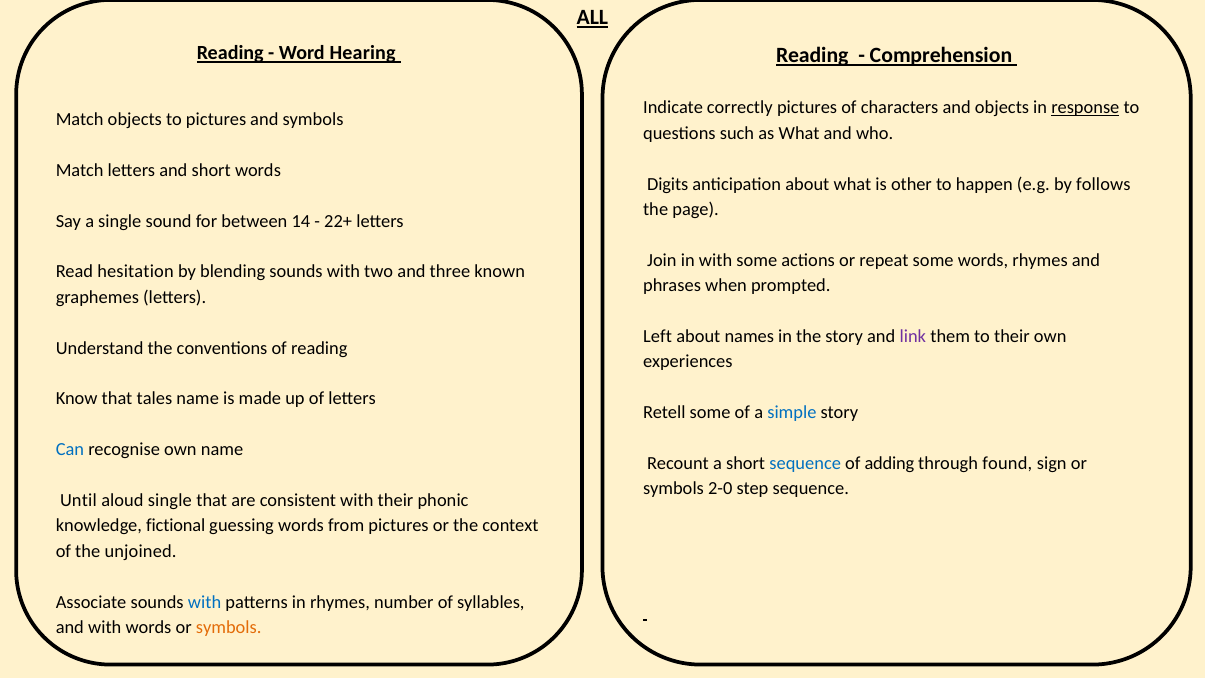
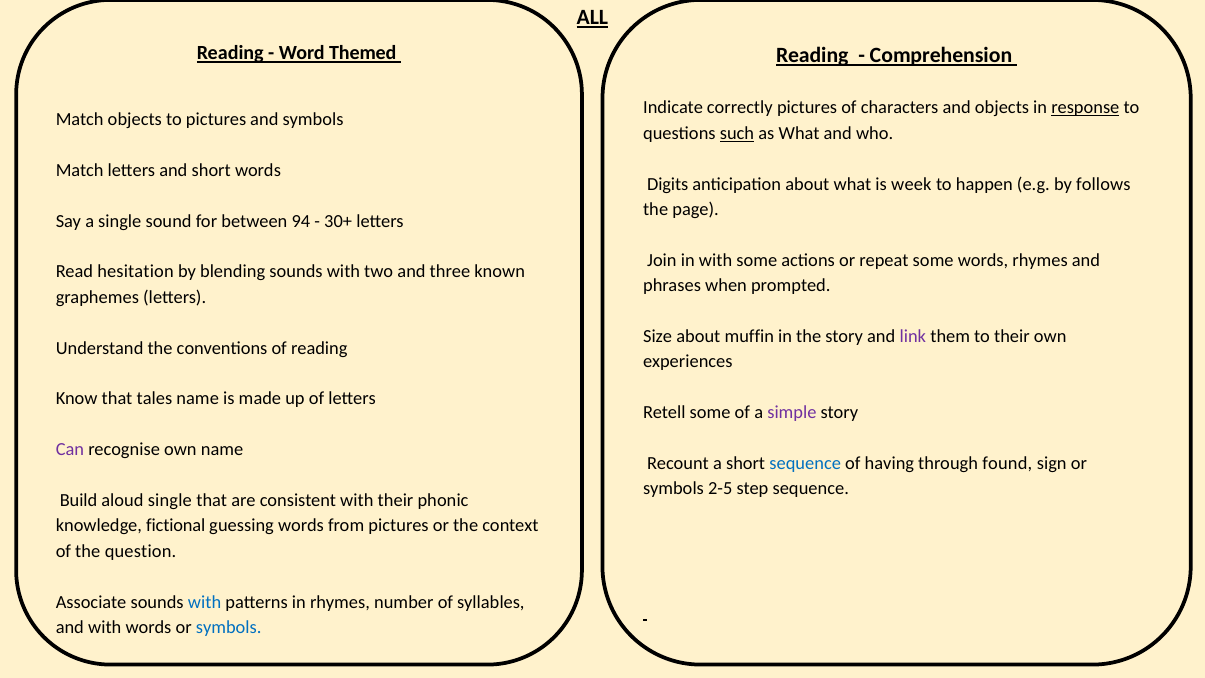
Hearing: Hearing -> Themed
such underline: none -> present
other: other -> week
14: 14 -> 94
22+: 22+ -> 30+
Left: Left -> Size
names: names -> muffin
simple colour: blue -> purple
Can colour: blue -> purple
adding: adding -> having
2-0: 2-0 -> 2-5
Until: Until -> Build
unjoined: unjoined -> question
symbols at (229, 627) colour: orange -> blue
